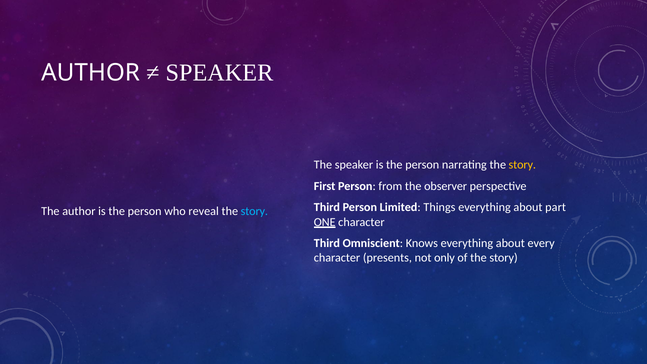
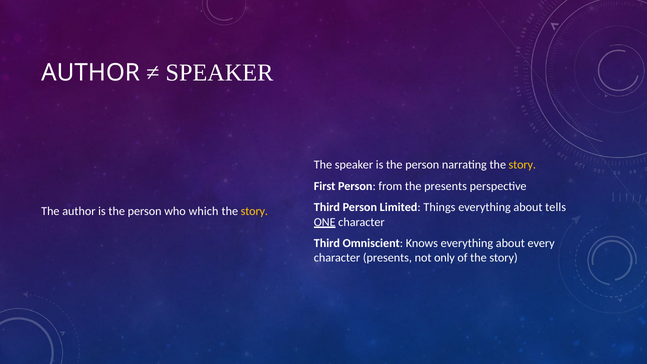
the observer: observer -> presents
part: part -> tells
reveal: reveal -> which
story at (254, 211) colour: light blue -> yellow
